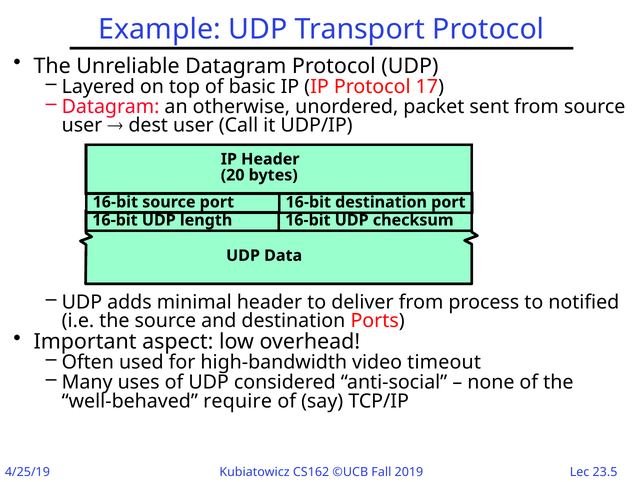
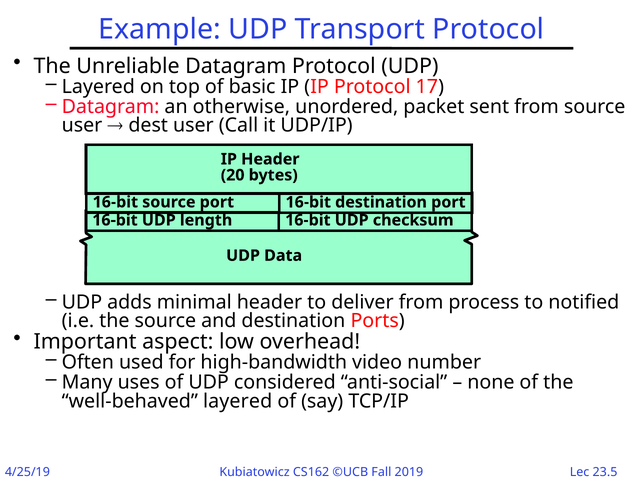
timeout: timeout -> number
well-behaved require: require -> layered
